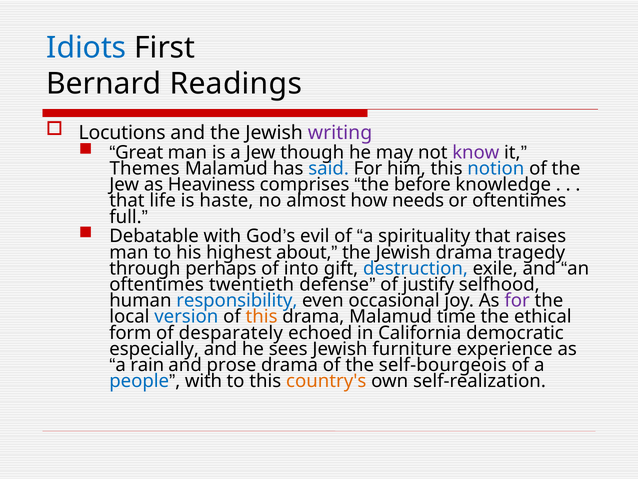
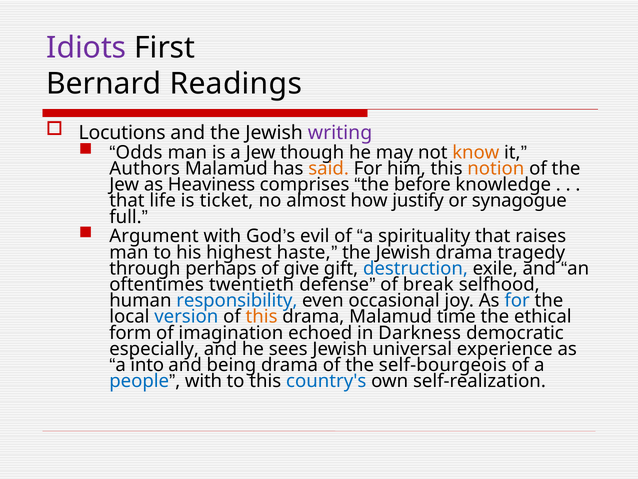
Idiots colour: blue -> purple
Great: Great -> Odds
know colour: purple -> orange
Themes: Themes -> Authors
said colour: blue -> orange
notion colour: blue -> orange
haste: haste -> ticket
needs: needs -> justify
or oftentimes: oftentimes -> synagogue
Debatable: Debatable -> Argument
about: about -> haste
into: into -> give
justify: justify -> break
for at (517, 300) colour: purple -> blue
desparately: desparately -> imagination
California: California -> Darkness
furniture: furniture -> universal
rain: rain -> into
prose: prose -> being
country's colour: orange -> blue
